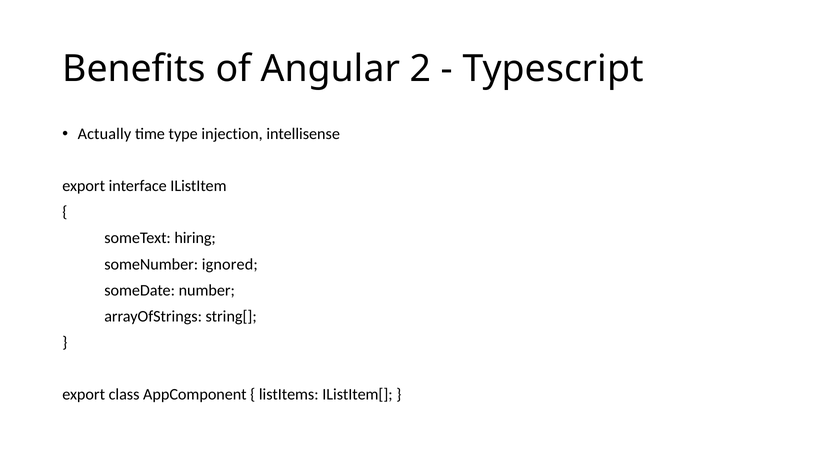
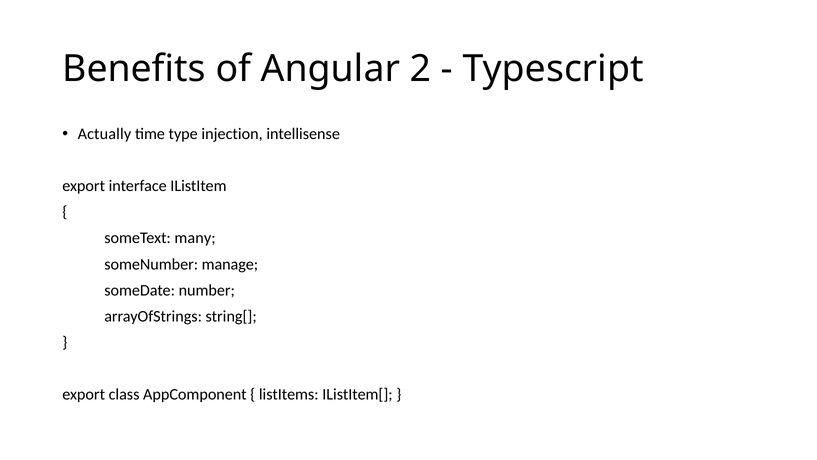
hiring: hiring -> many
ignored: ignored -> manage
